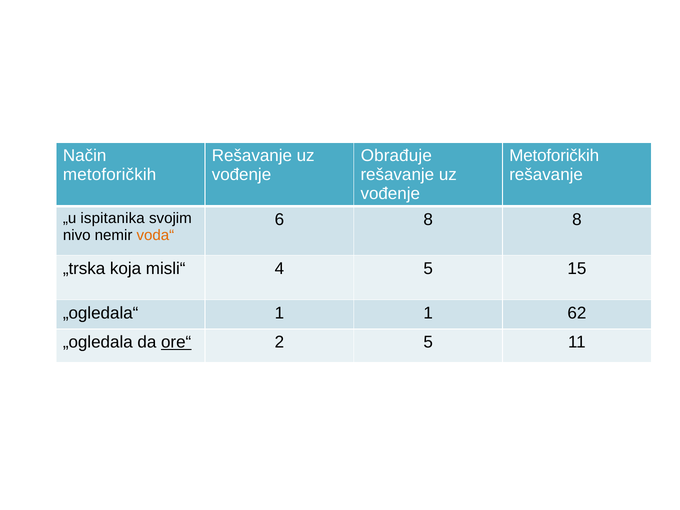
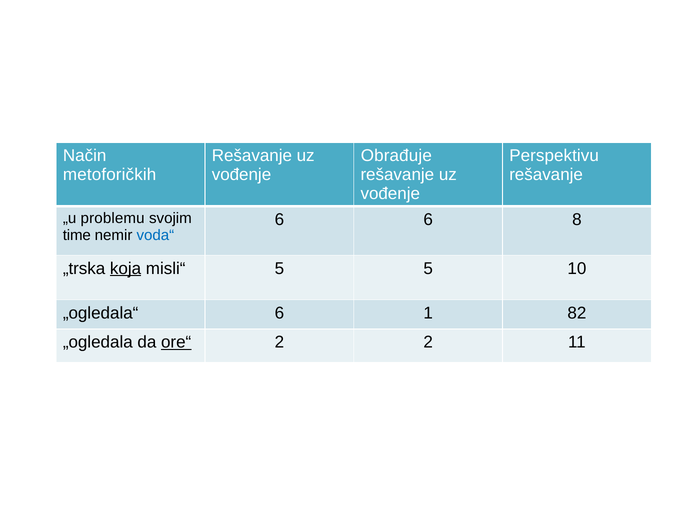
Metoforičkih at (554, 156): Metoforičkih -> Perspektivu
ispitanika: ispitanika -> problemu
6 8: 8 -> 6
nivo: nivo -> time
voda“ colour: orange -> blue
koja underline: none -> present
misli“ 4: 4 -> 5
15: 15 -> 10
„ogledala“ 1: 1 -> 6
62: 62 -> 82
2 5: 5 -> 2
